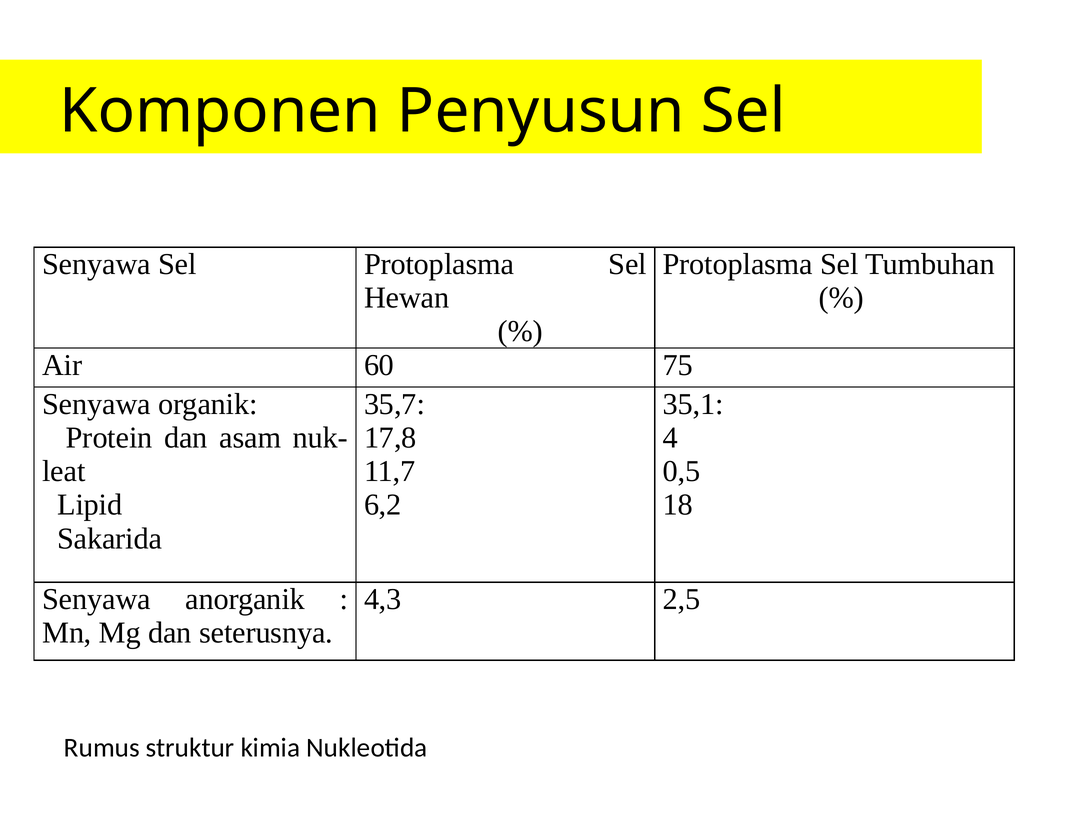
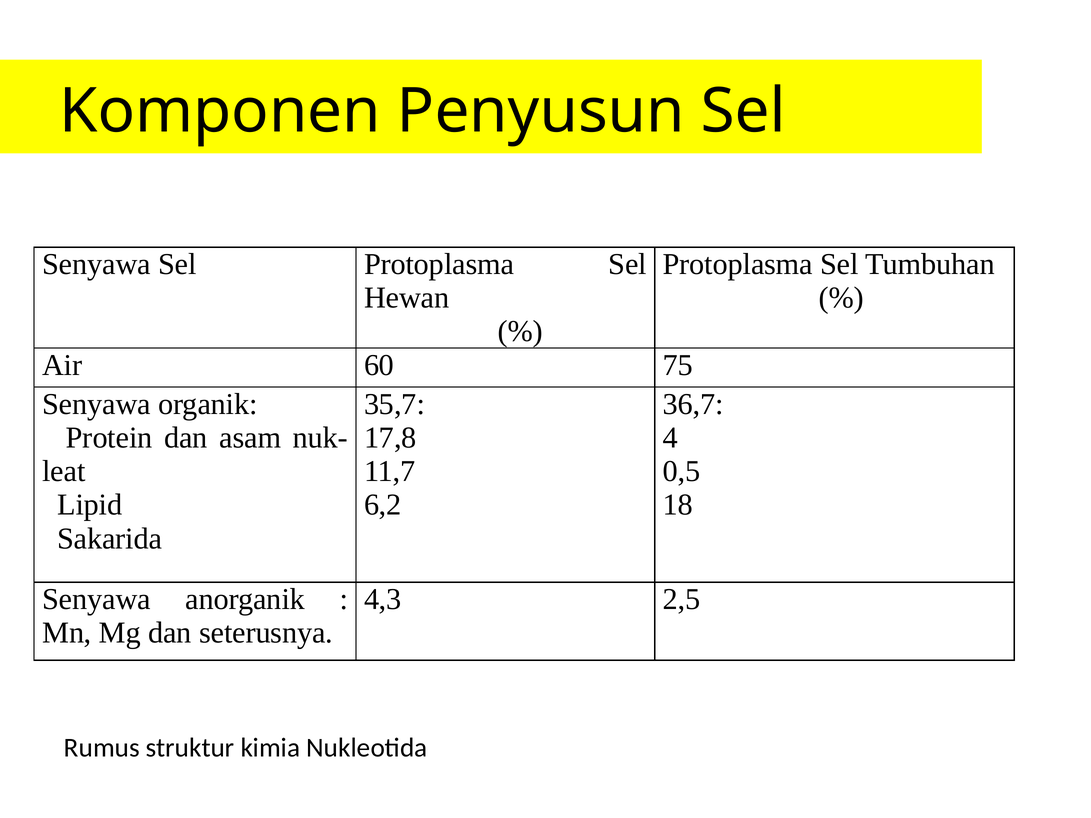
35,1: 35,1 -> 36,7
